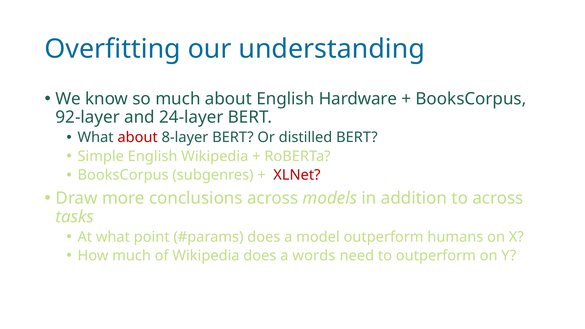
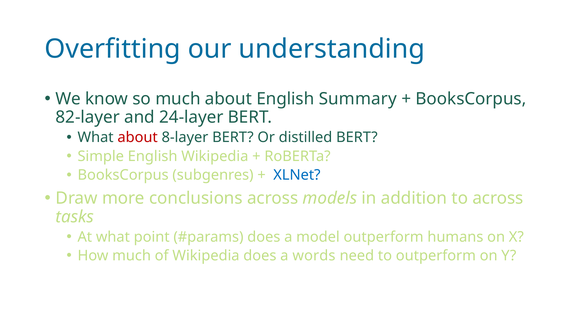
Hardware: Hardware -> Summary
92-layer: 92-layer -> 82-layer
XLNet colour: red -> blue
